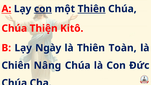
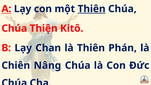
con at (43, 9) underline: present -> none
Ngày: Ngày -> Chan
Toàn: Toàn -> Phán
